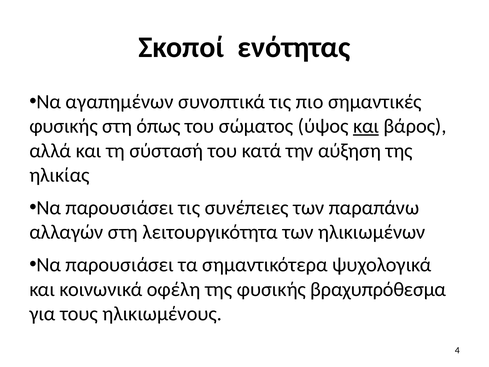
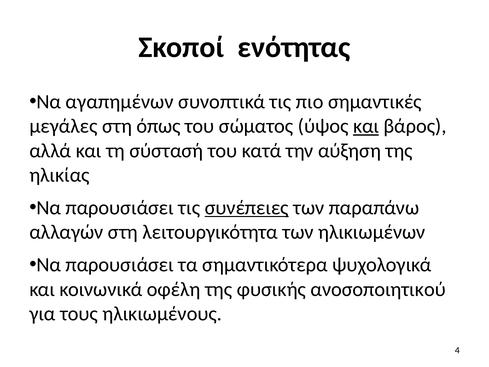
φυσικής at (64, 126): φυσικής -> μεγάλες
συνέπειες underline: none -> present
βραχυπρόθεσμα: βραχυπρόθεσμα -> ανοσοποιητικού
